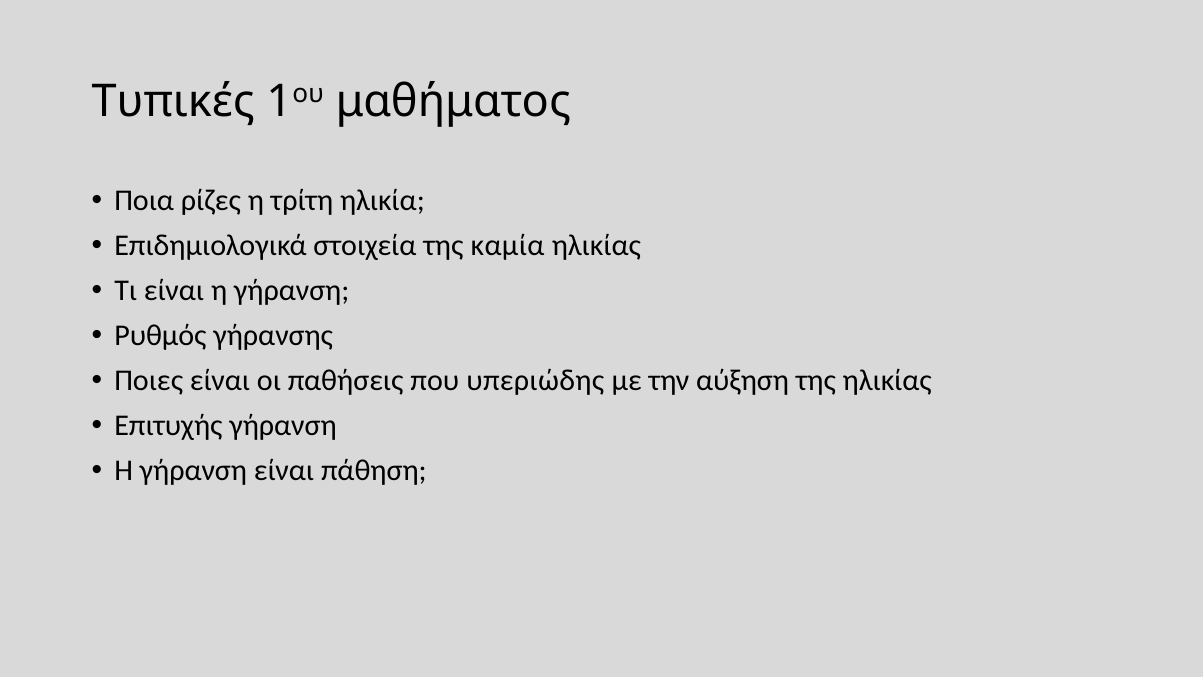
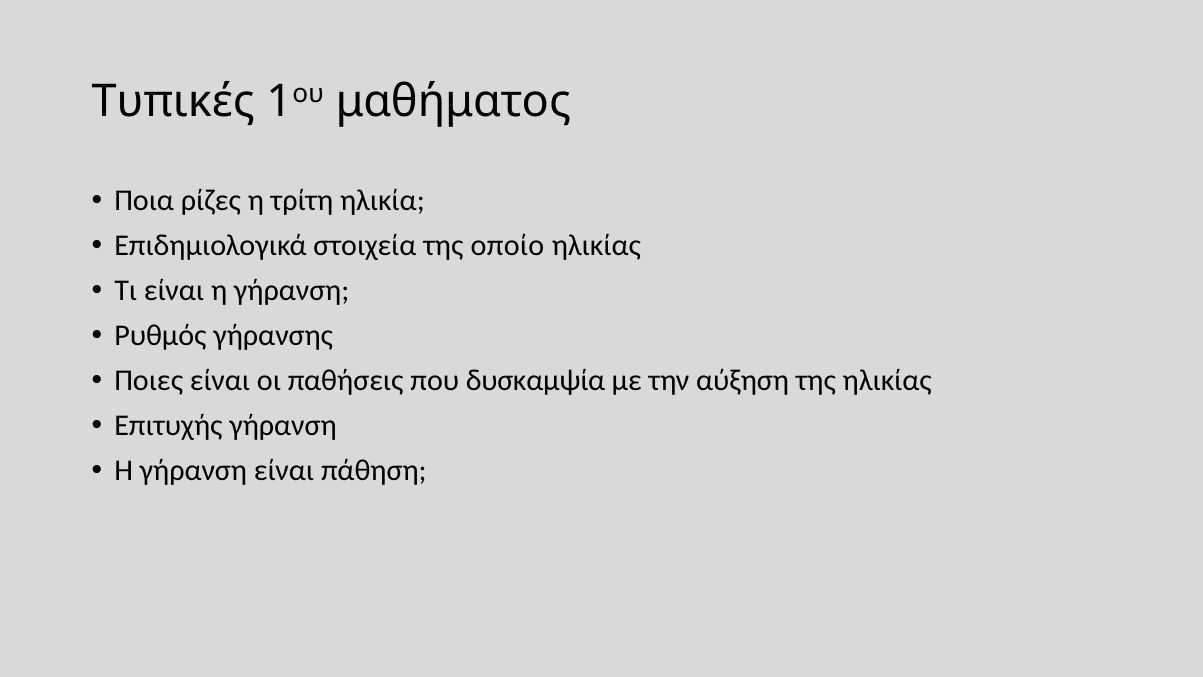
καμία: καμία -> οποίο
υπεριώδης: υπεριώδης -> δυσκαμψία
